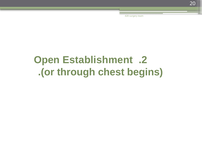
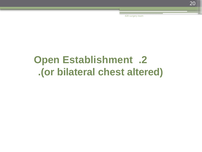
through: through -> bilateral
begins: begins -> altered
